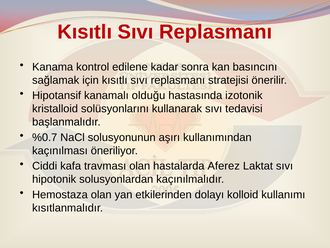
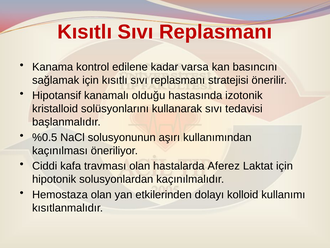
sonra: sonra -> varsa
%0.7: %0.7 -> %0.5
Laktat sıvı: sıvı -> için
